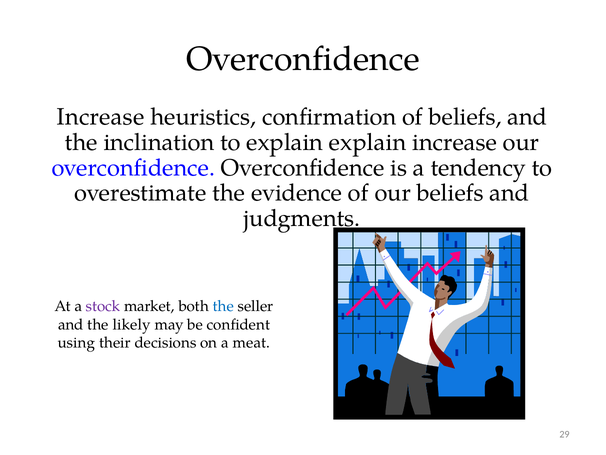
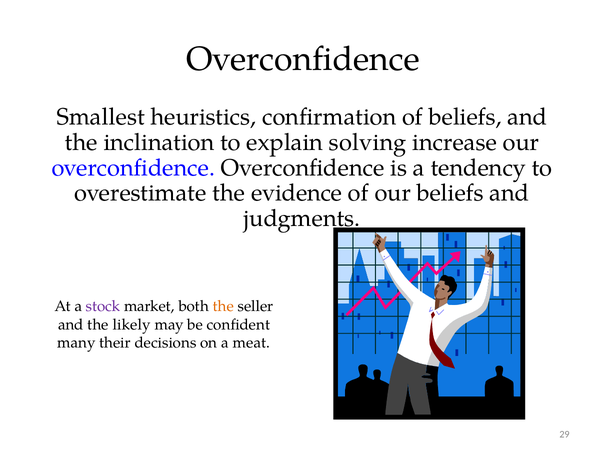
Increase at (101, 117): Increase -> Smallest
explain explain: explain -> solving
the at (223, 306) colour: blue -> orange
using: using -> many
